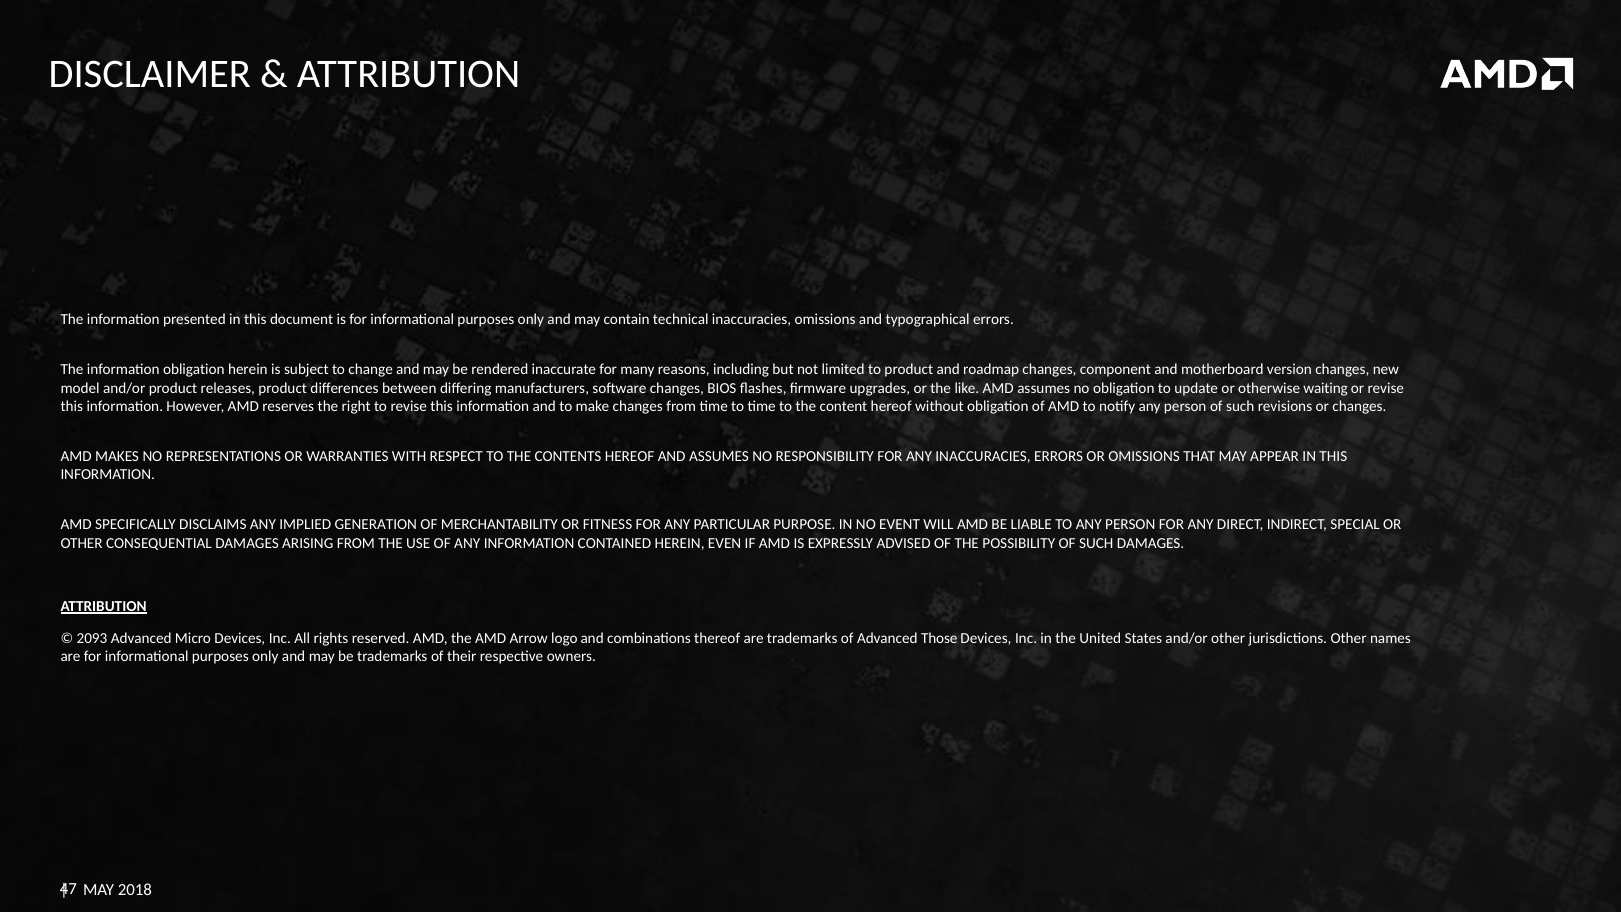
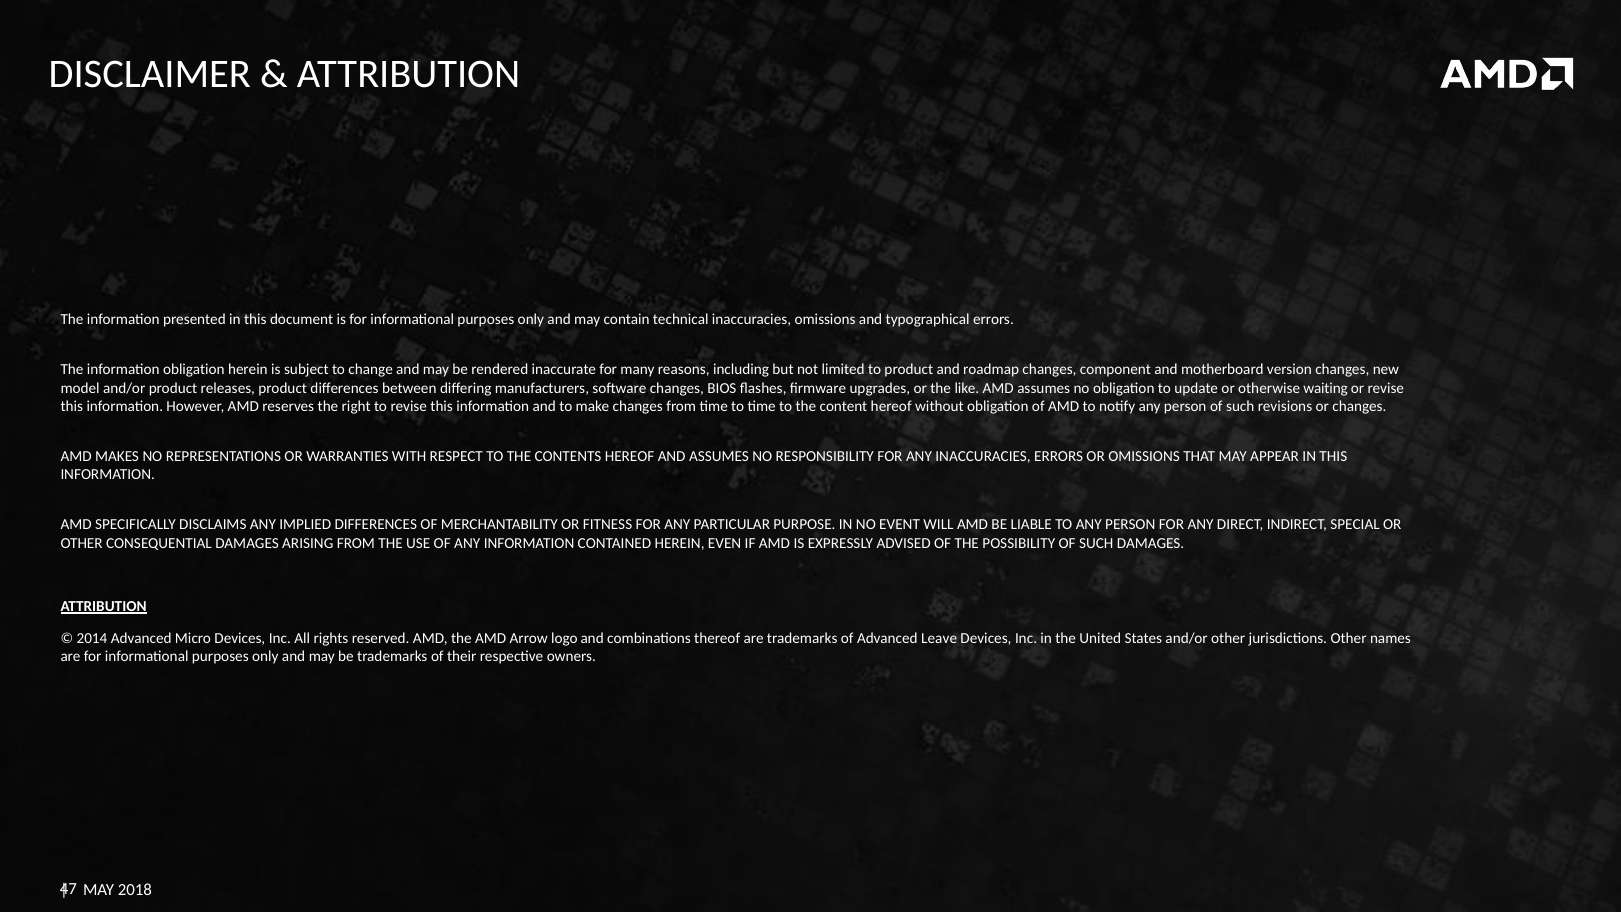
IMPLIED GENERATION: GENERATION -> DIFFERENCES
2093: 2093 -> 2014
Those: Those -> Leave
